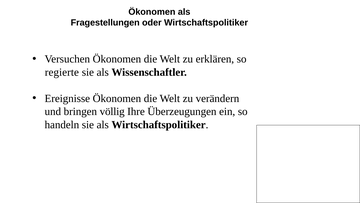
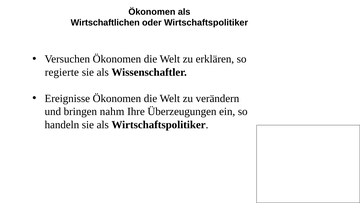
Fragestellungen: Fragestellungen -> Wirtschaftlichen
völlig: völlig -> nahm
